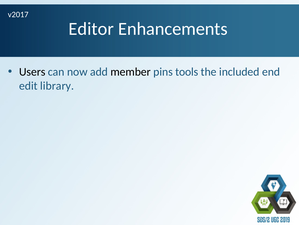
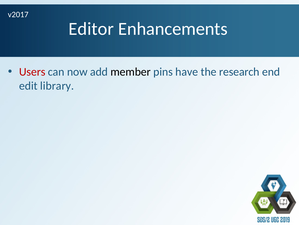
Users colour: black -> red
tools: tools -> have
included: included -> research
